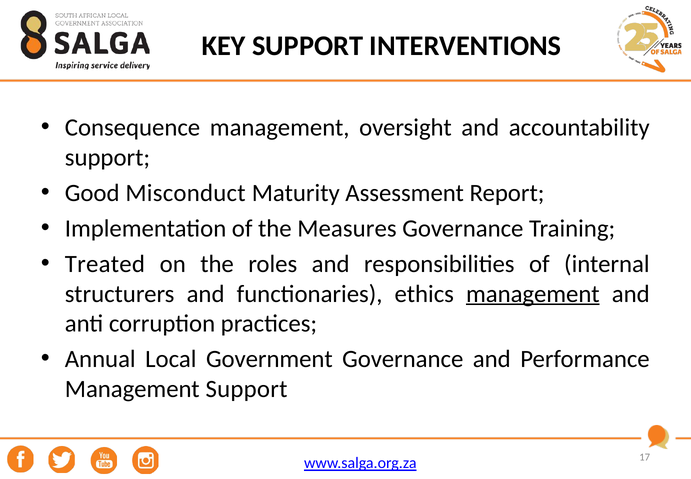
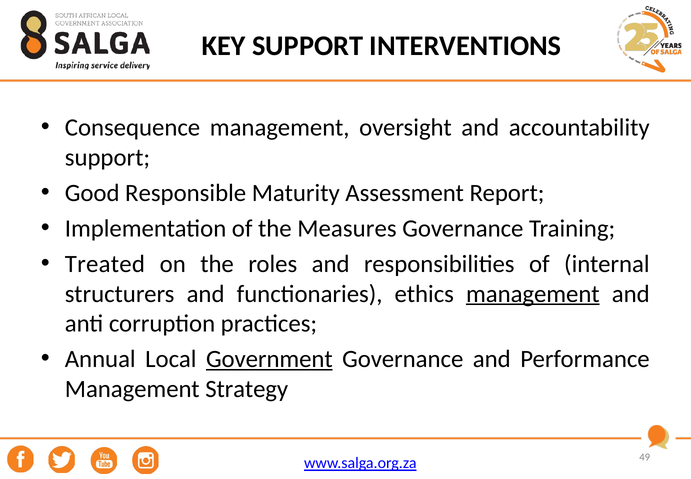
Misconduct: Misconduct -> Responsible
Government underline: none -> present
Management Support: Support -> Strategy
17: 17 -> 49
